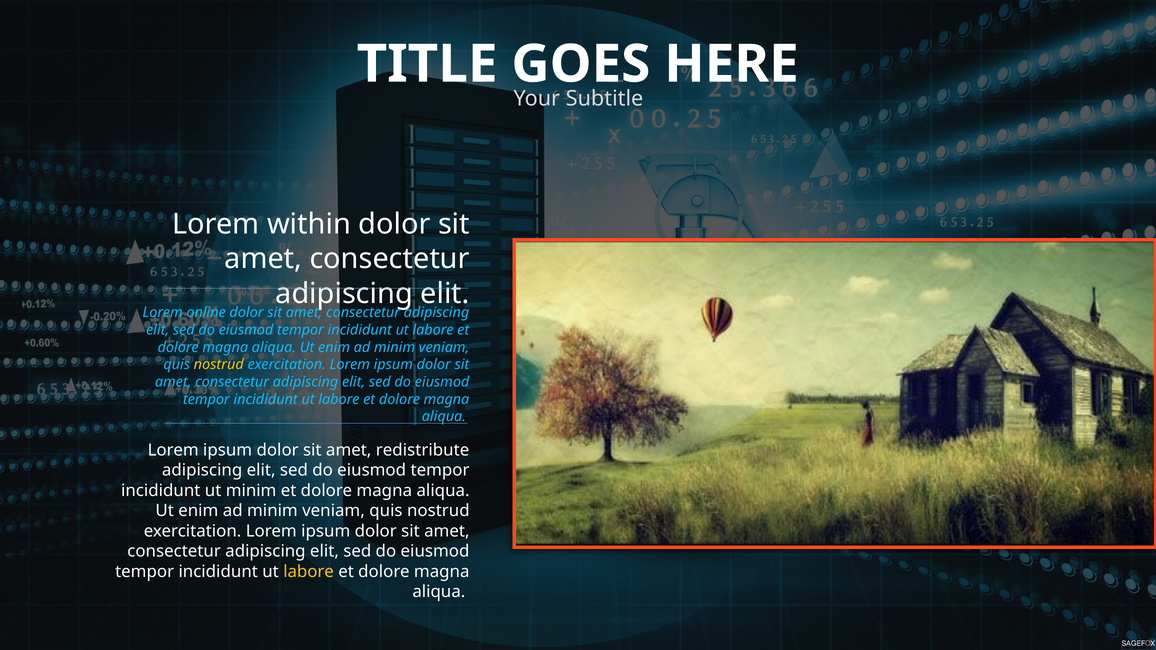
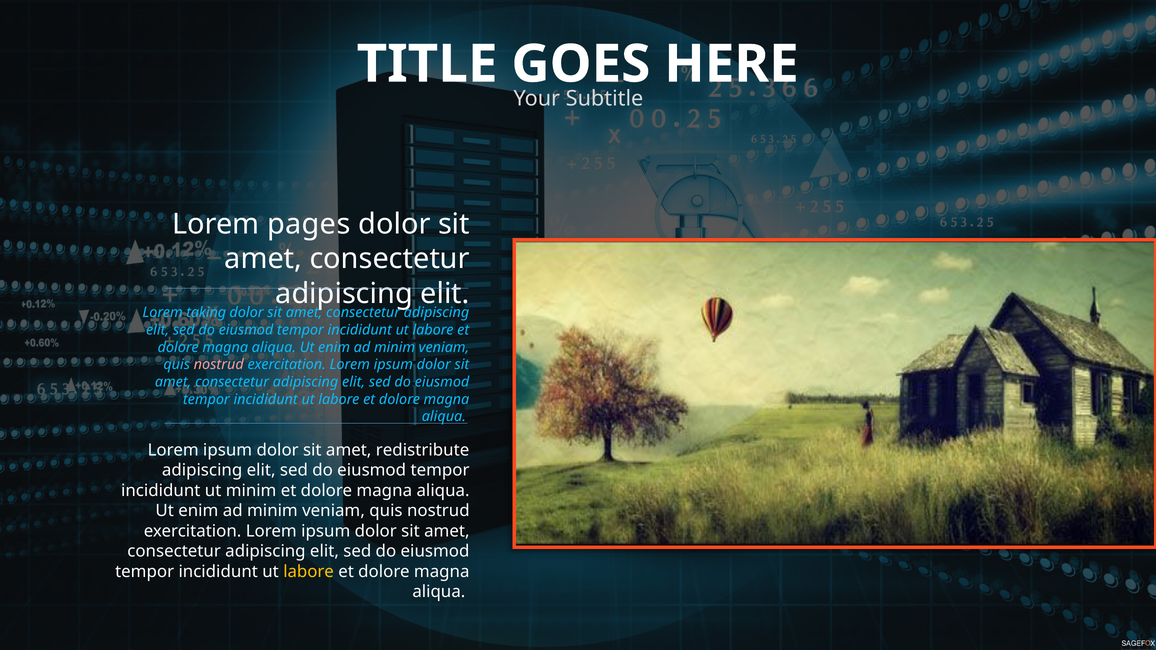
within: within -> pages
online: online -> taking
nostrud at (219, 365) colour: yellow -> pink
